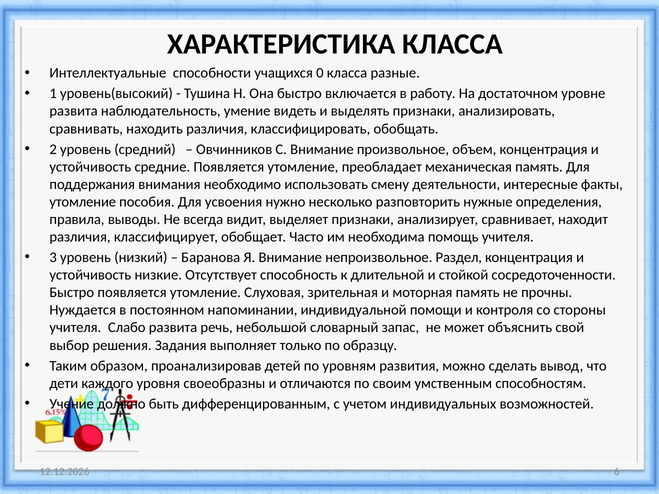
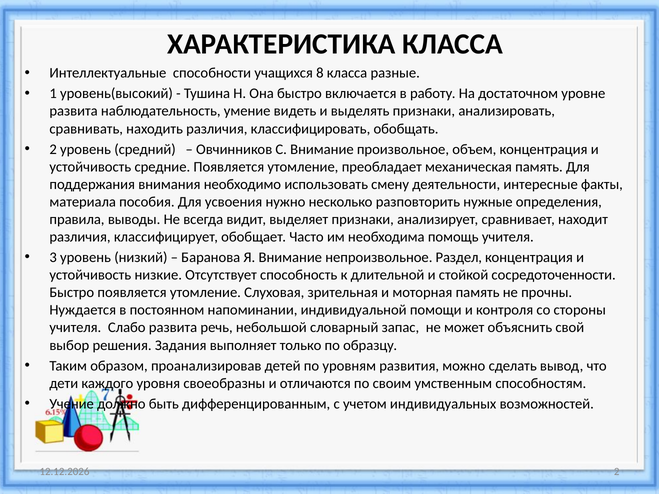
0: 0 -> 8
утомление at (83, 202): утомление -> материала
6 at (617, 472): 6 -> 2
